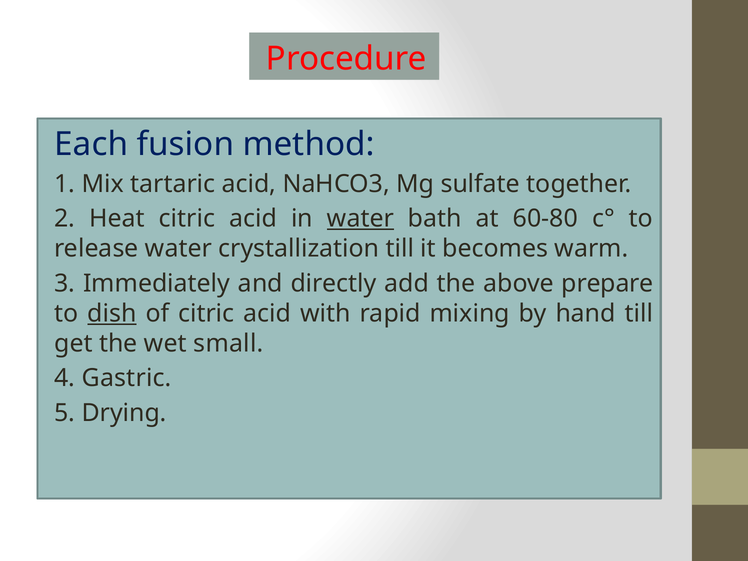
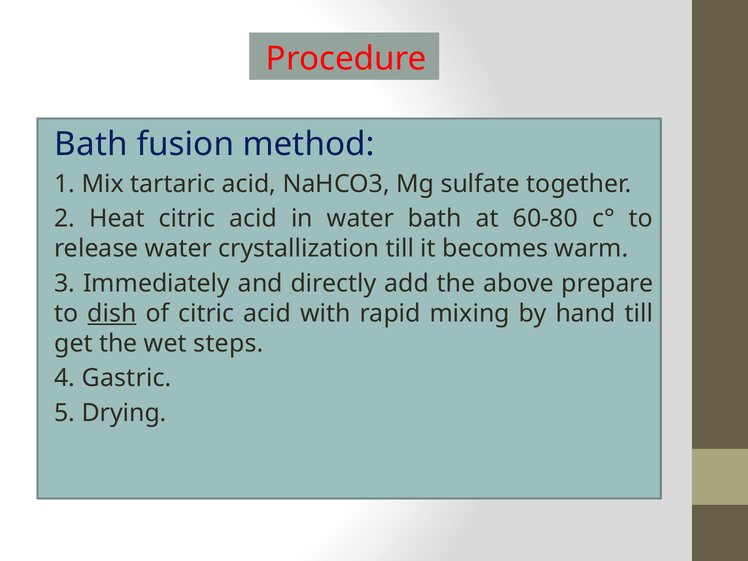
Each at (91, 144): Each -> Bath
water at (360, 219) underline: present -> none
small: small -> steps
